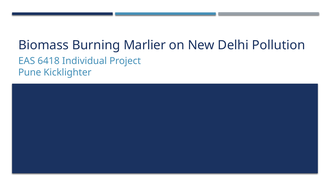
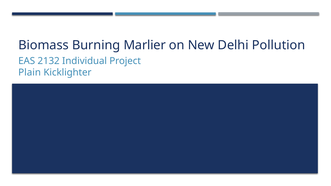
6418: 6418 -> 2132
Pune: Pune -> Plain
